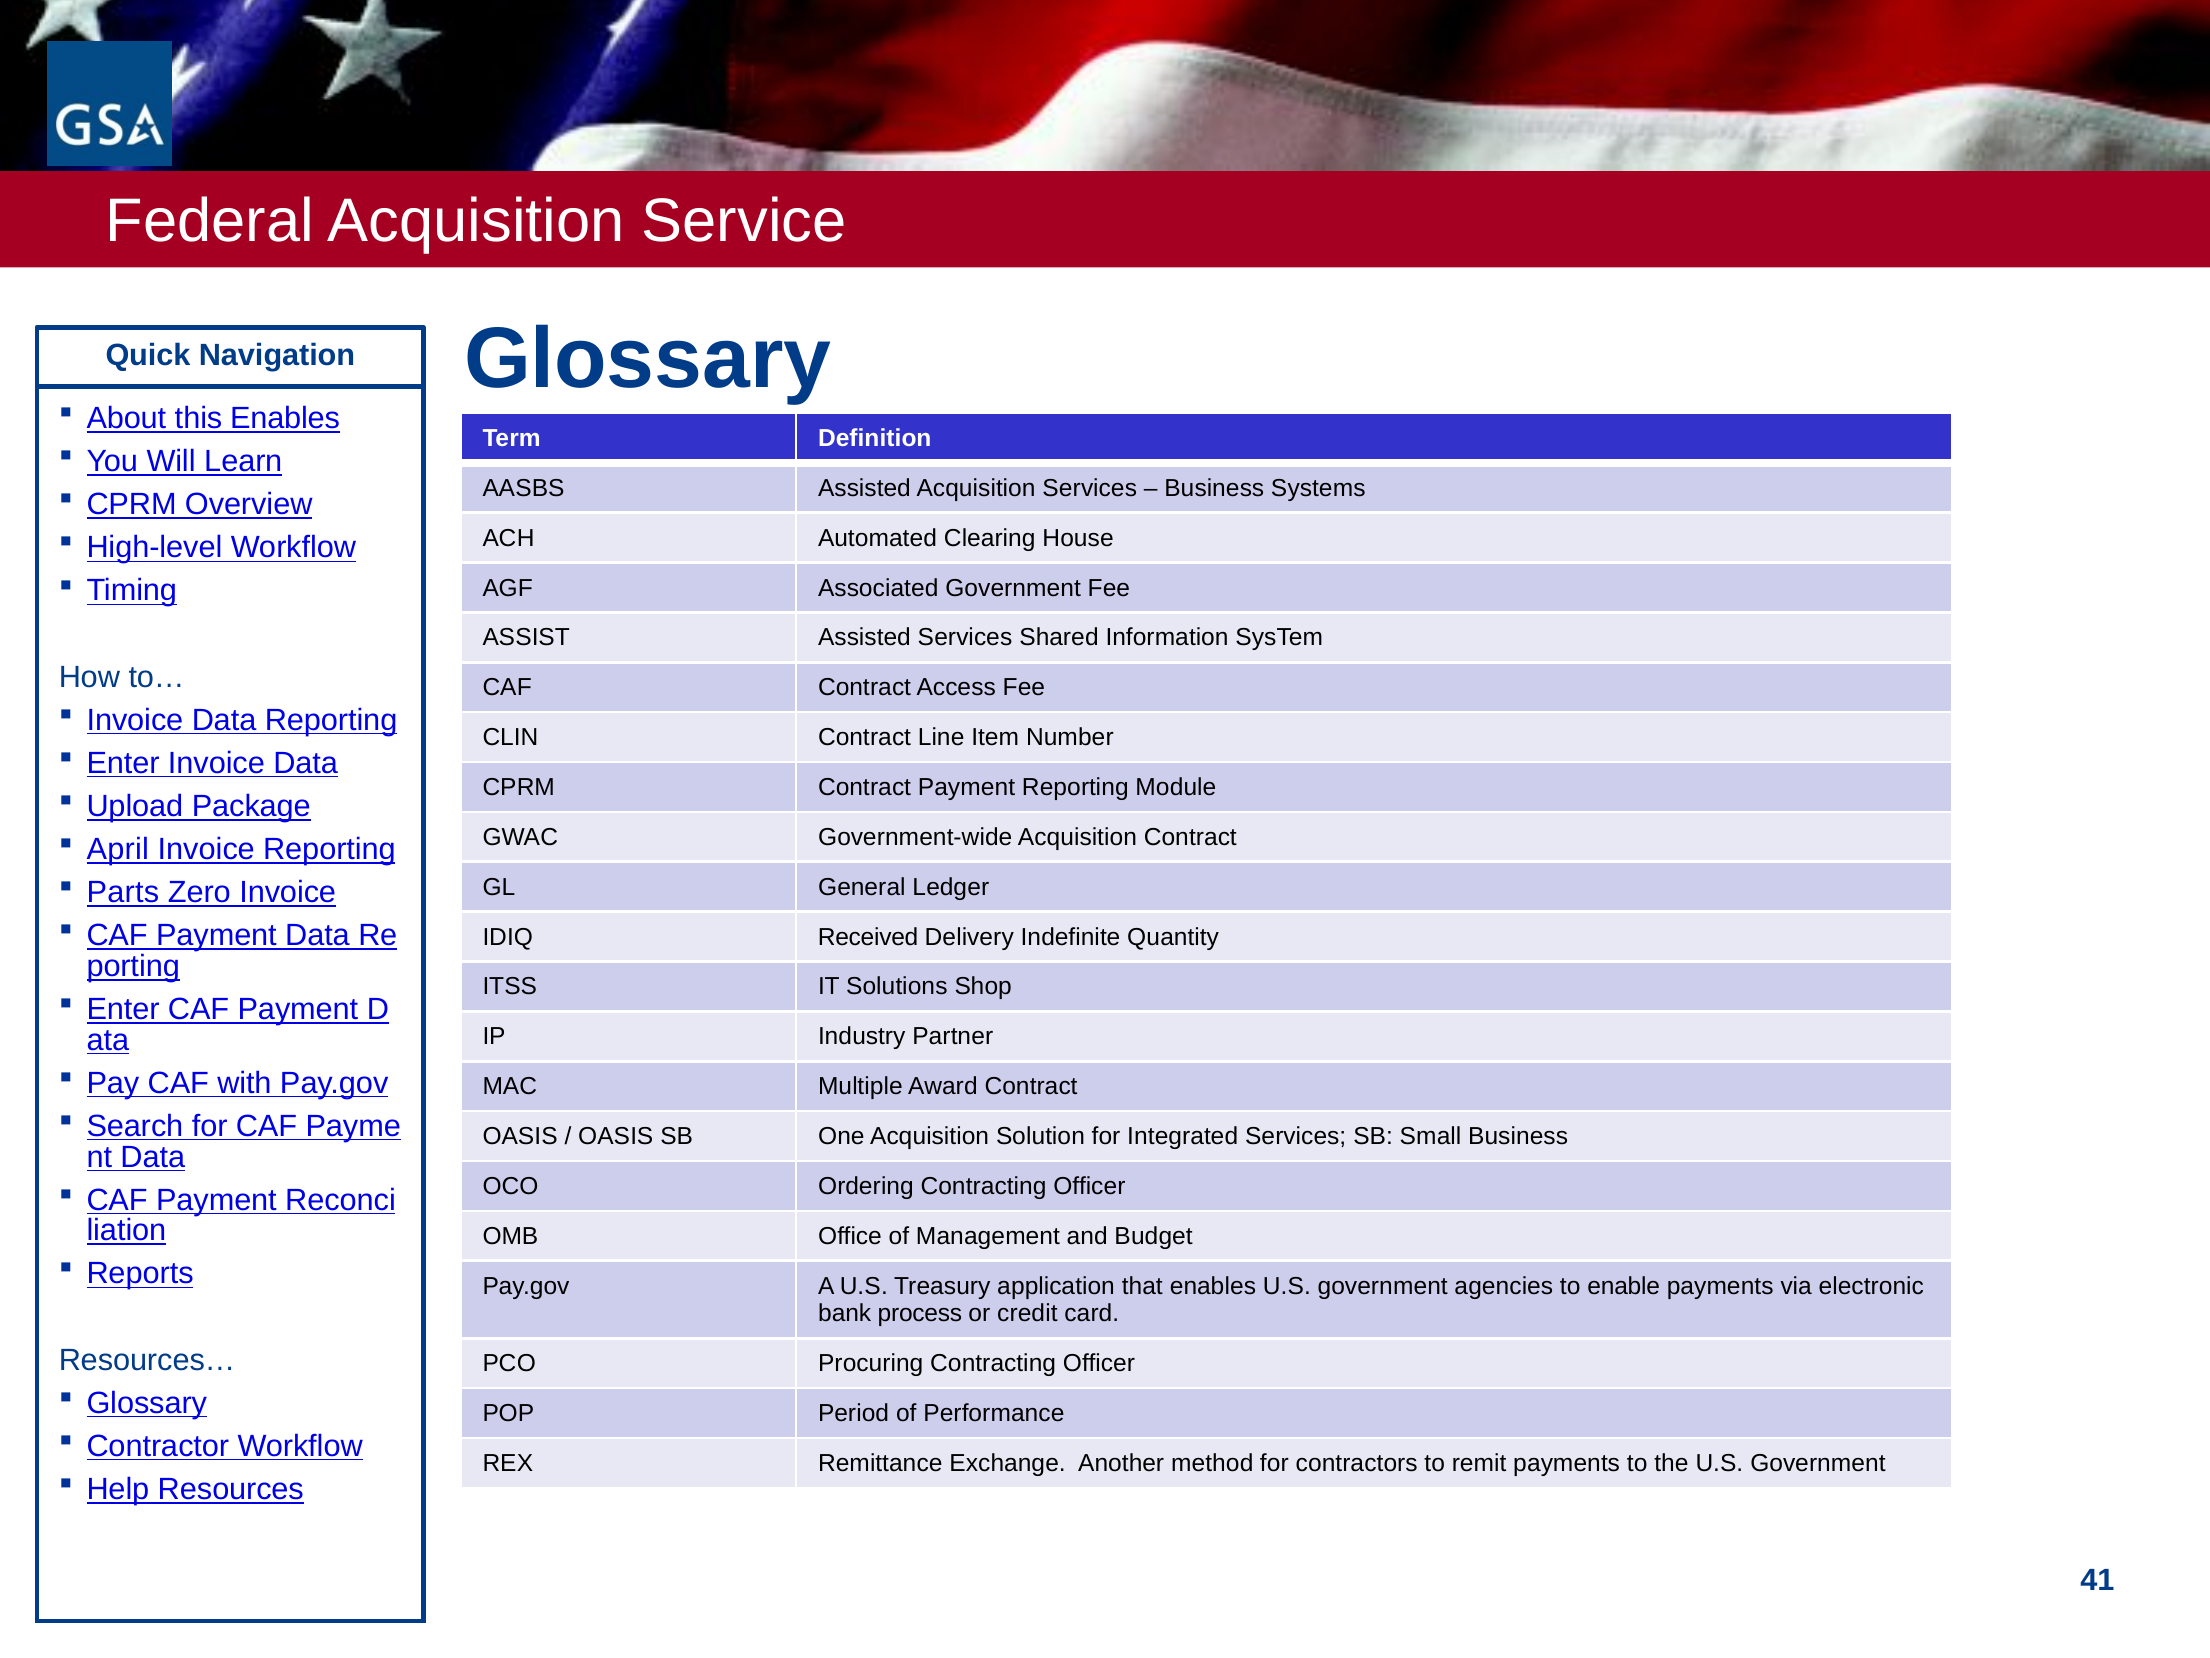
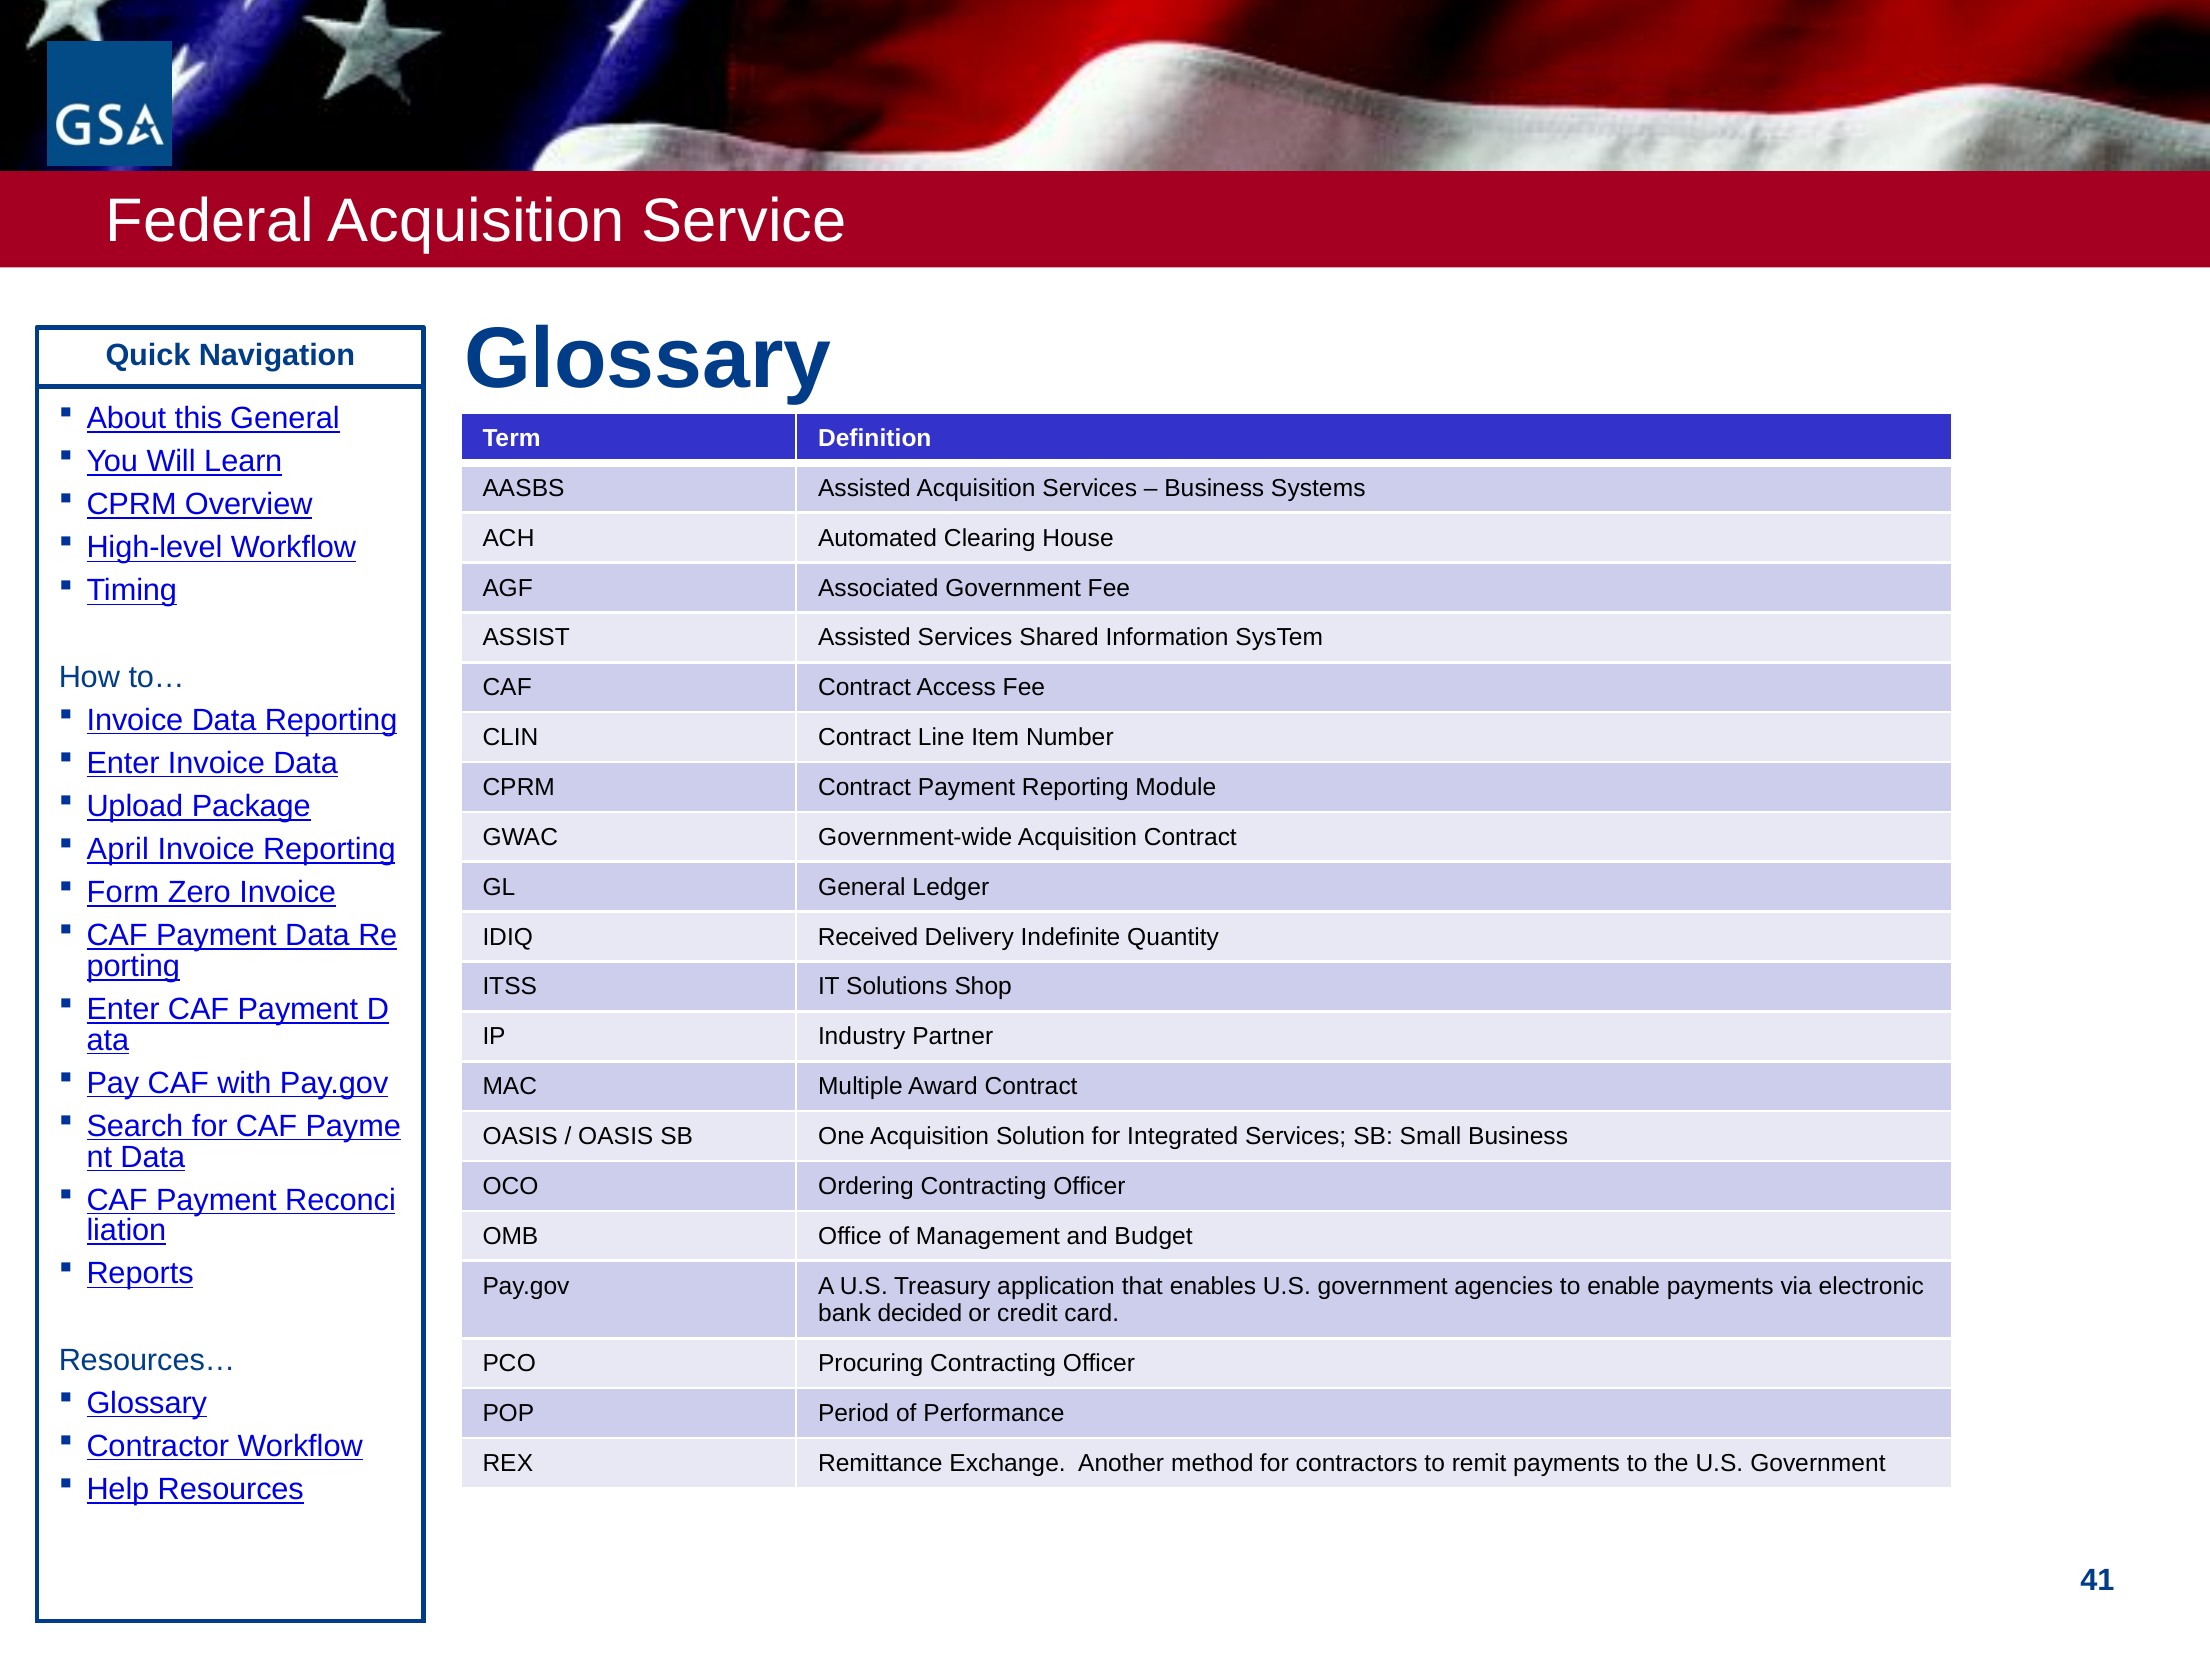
this Enables: Enables -> General
Parts: Parts -> Form
process: process -> decided
